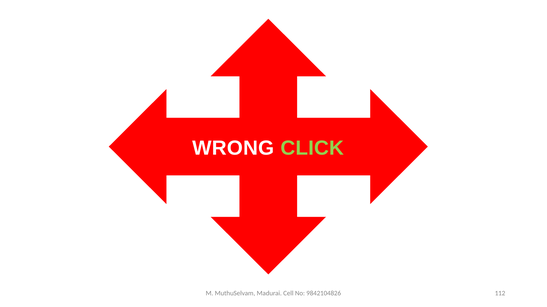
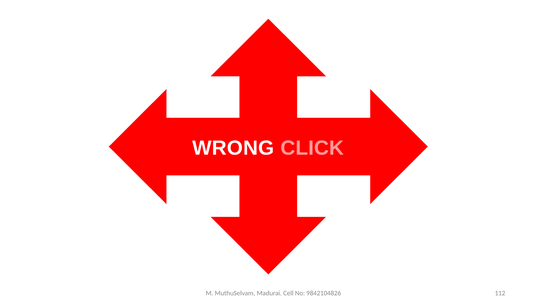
CLICK colour: light green -> pink
